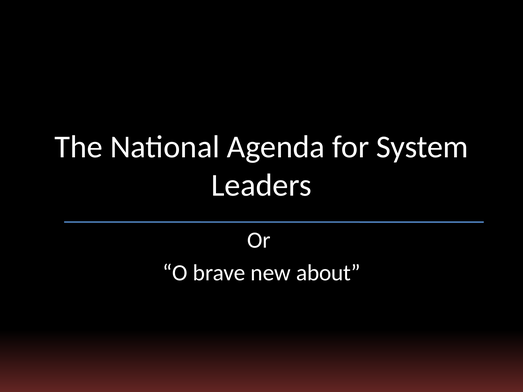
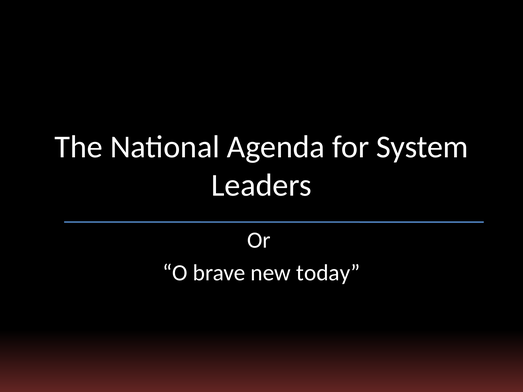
about: about -> today
